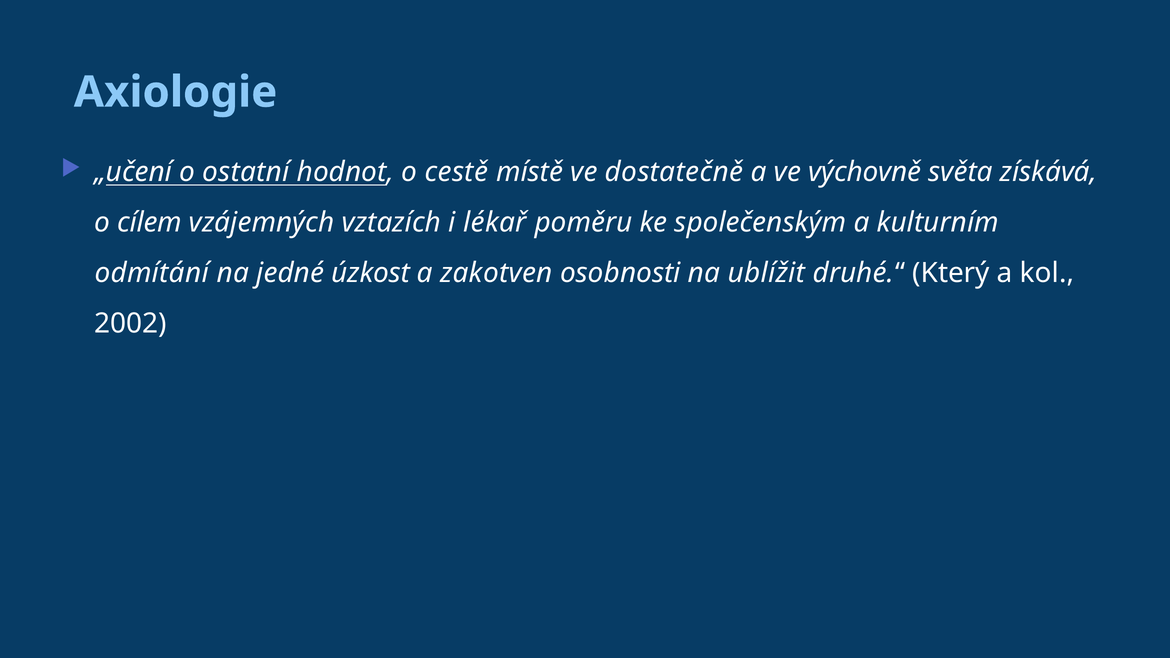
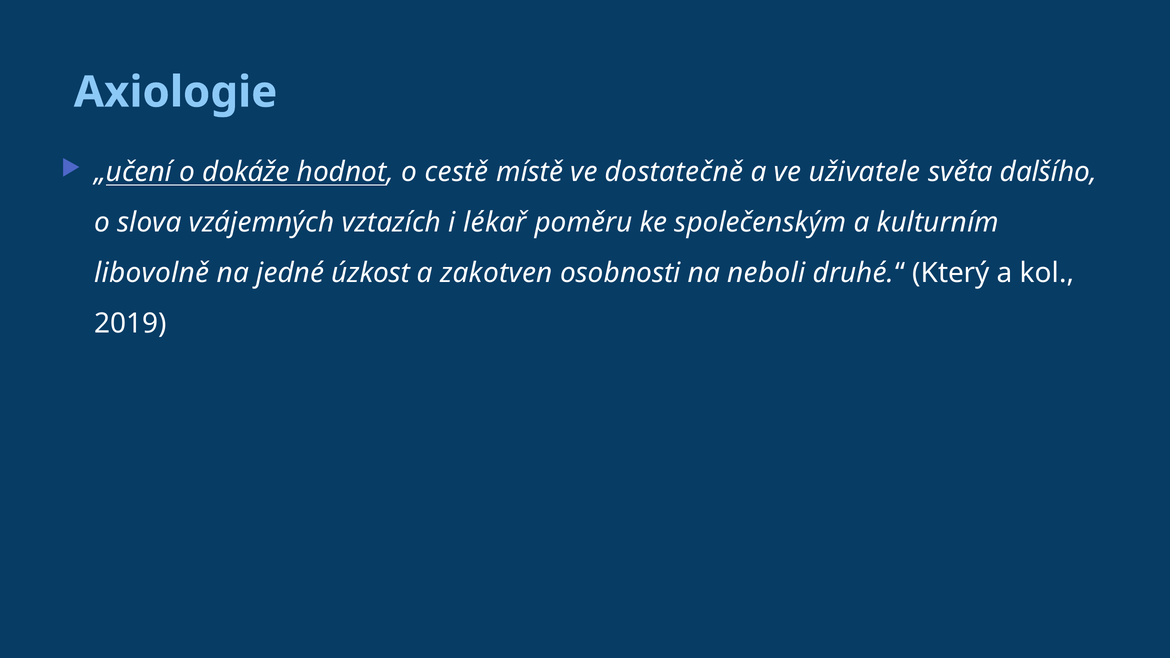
ostatní: ostatní -> dokáže
výchovně: výchovně -> uživatele
získává: získává -> dalšího
cílem: cílem -> slova
odmítání: odmítání -> libovolně
ublížit: ublížit -> neboli
2002: 2002 -> 2019
